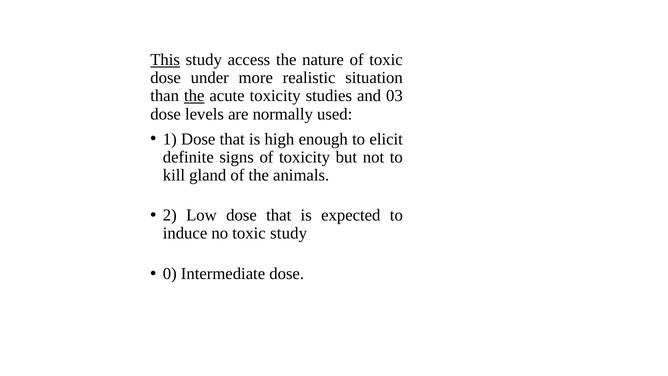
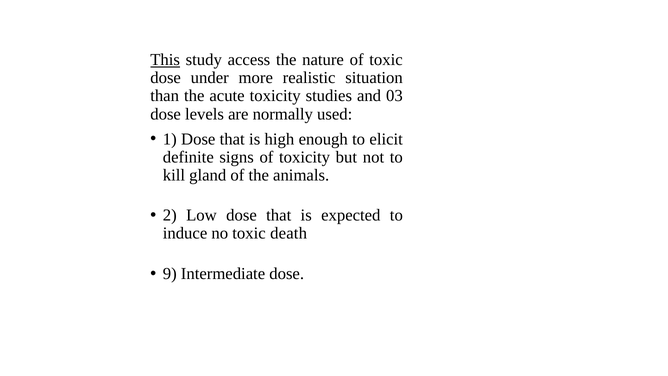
the at (194, 96) underline: present -> none
toxic study: study -> death
0: 0 -> 9
